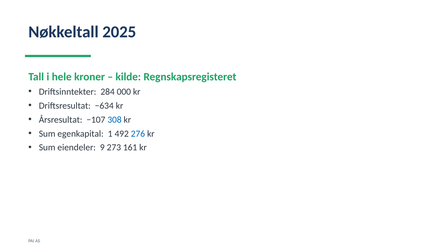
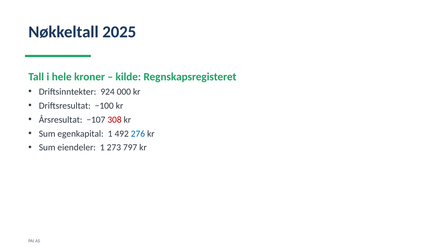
284: 284 -> 924
−634: −634 -> −100
308 colour: blue -> red
eiendeler 9: 9 -> 1
161: 161 -> 797
